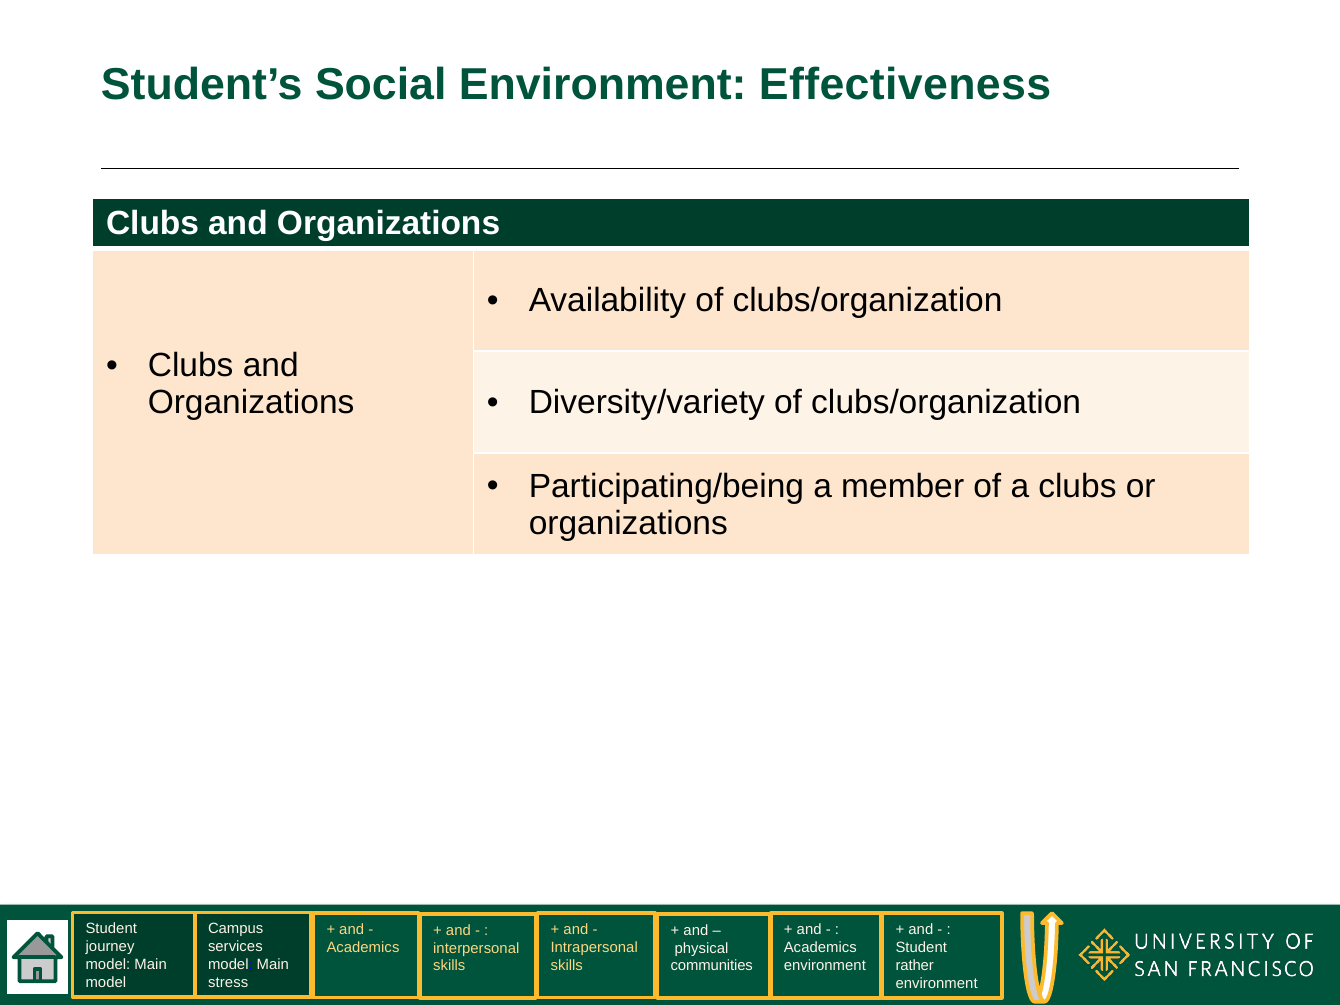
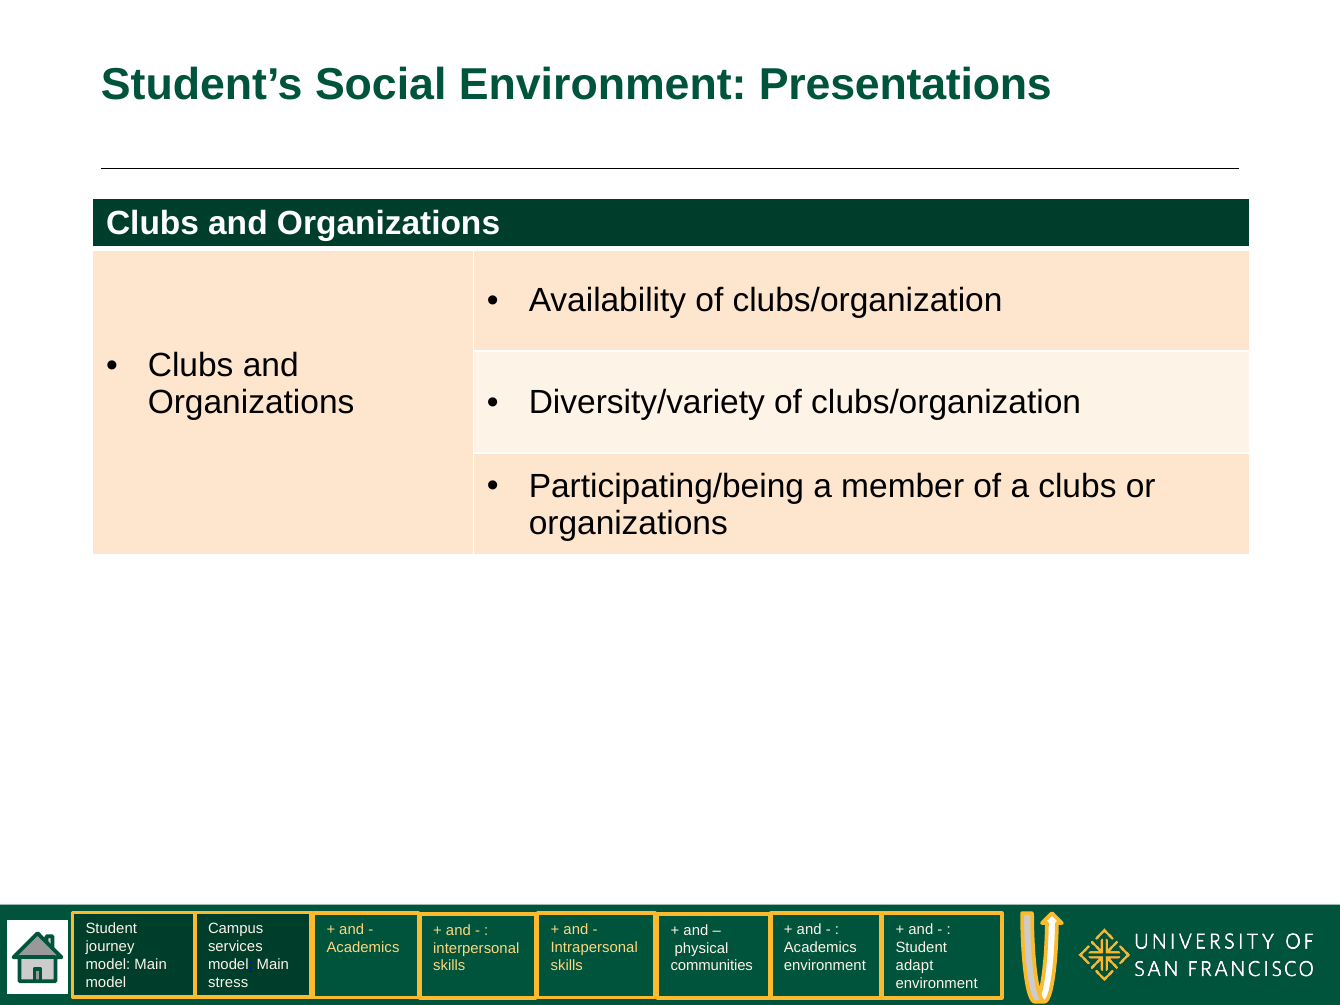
Effectiveness: Effectiveness -> Presentations
rather: rather -> adapt
